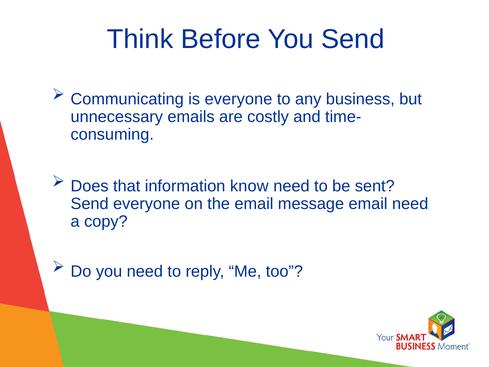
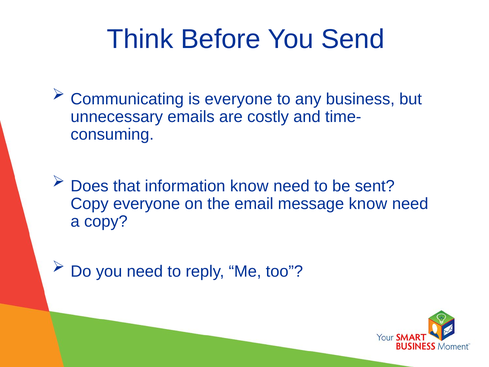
Send at (90, 204): Send -> Copy
message email: email -> know
